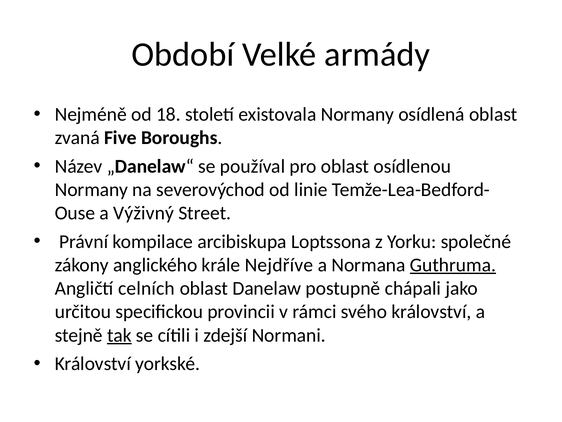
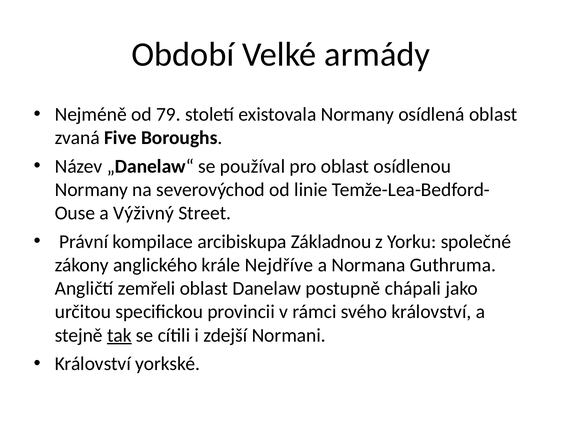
18: 18 -> 79
Loptssona: Loptssona -> Základnou
Guthruma underline: present -> none
celních: celních -> zemřeli
